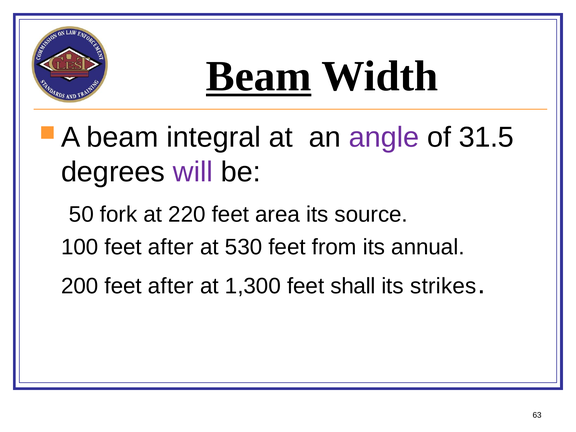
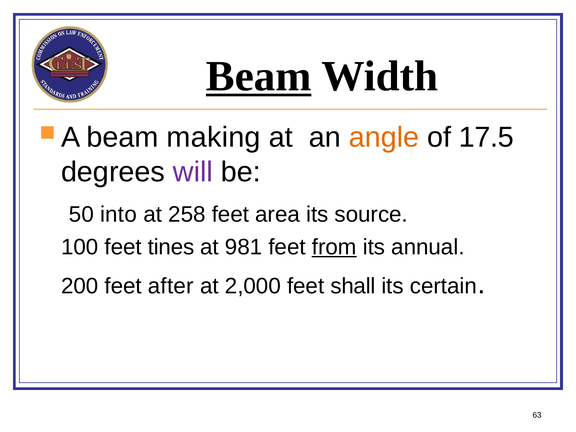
integral: integral -> making
angle colour: purple -> orange
31.5: 31.5 -> 17.5
fork: fork -> into
220: 220 -> 258
100 feet after: after -> tines
530: 530 -> 981
from underline: none -> present
1,300: 1,300 -> 2,000
strikes: strikes -> certain
